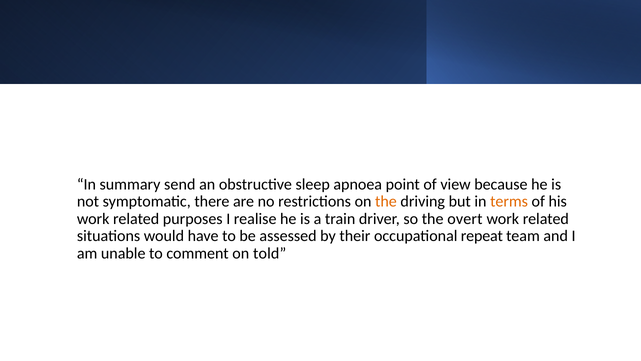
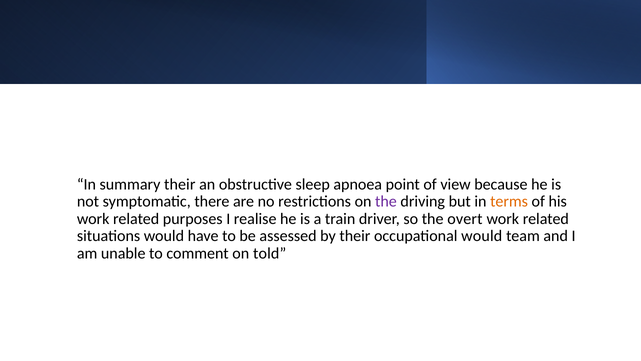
summary send: send -> their
the at (386, 201) colour: orange -> purple
occupational repeat: repeat -> would
